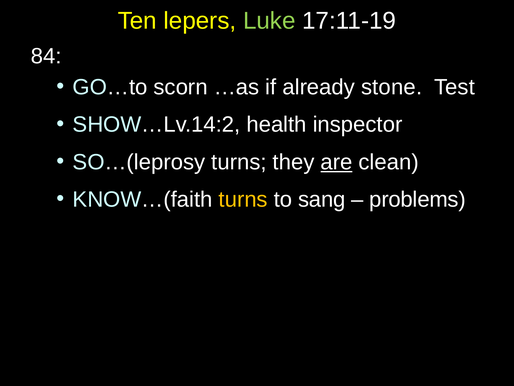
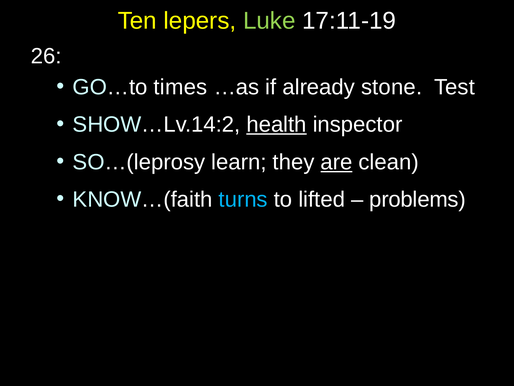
84: 84 -> 26
scorn: scorn -> times
health underline: none -> present
SO…(leprosy turns: turns -> learn
turns at (243, 199) colour: yellow -> light blue
sang: sang -> lifted
